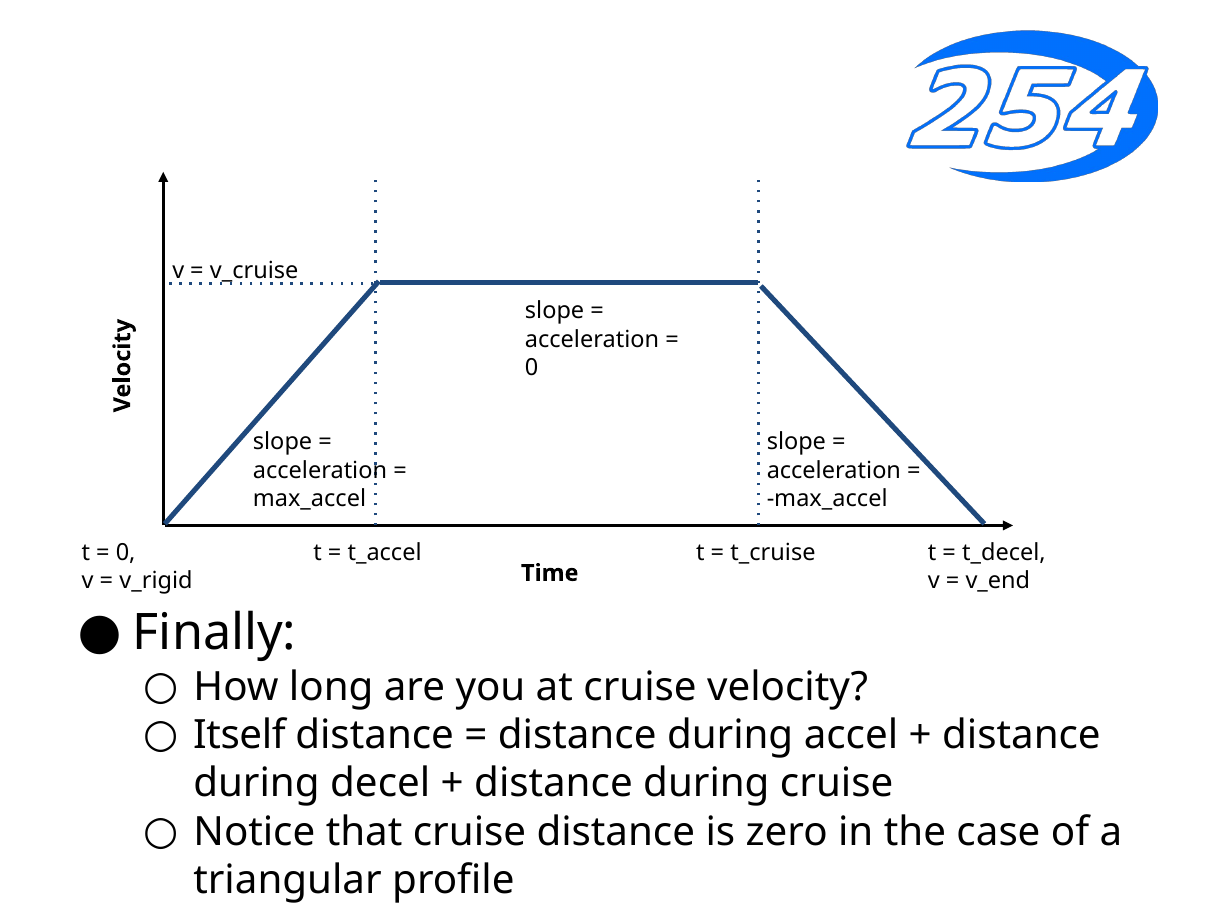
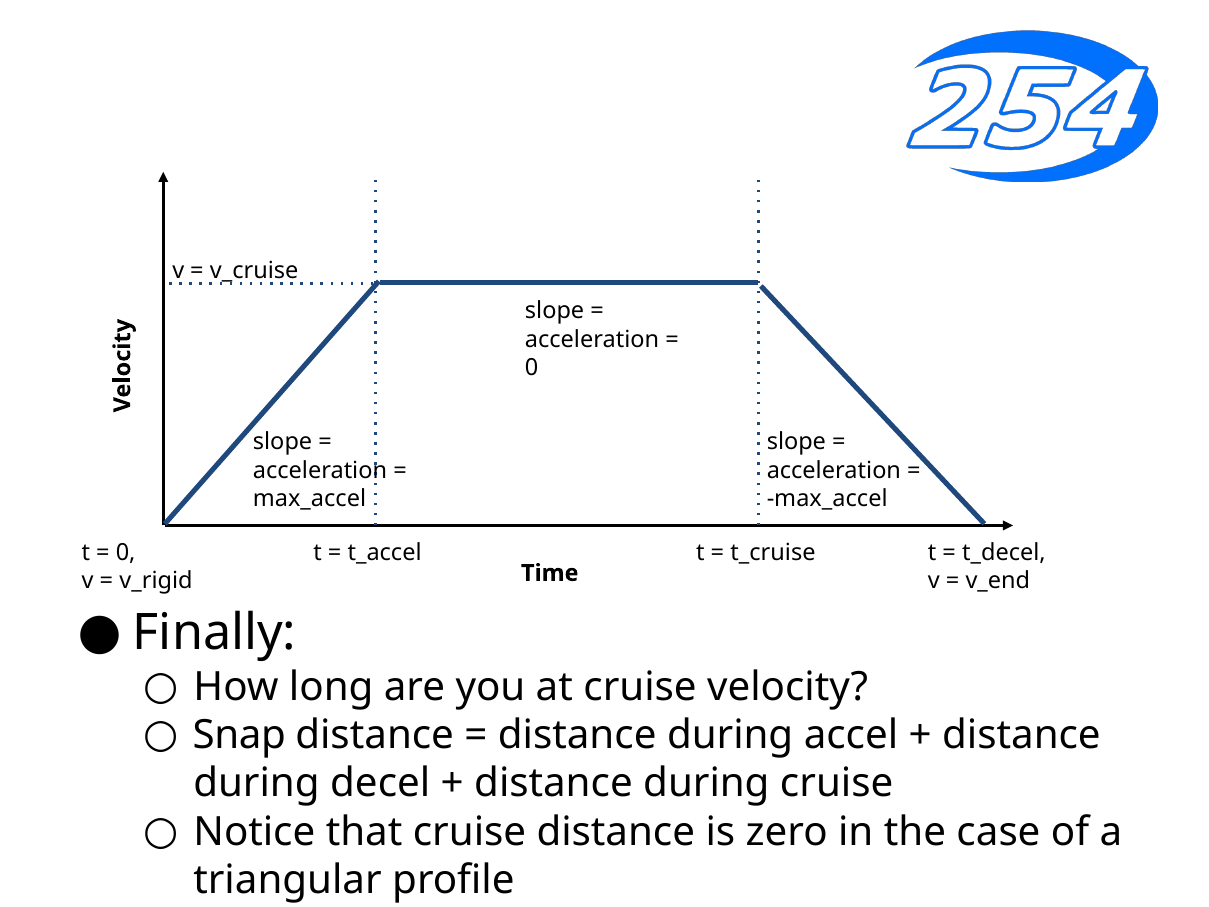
Itself: Itself -> Snap
